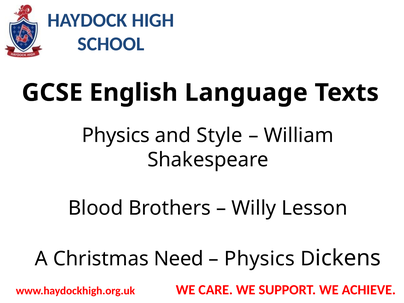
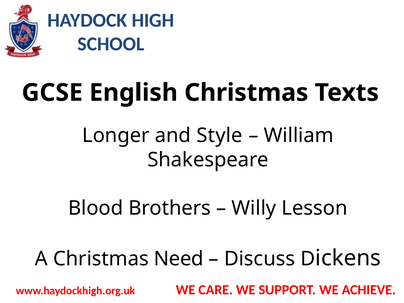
English Language: Language -> Christmas
Physics at (116, 135): Physics -> Longer
Physics at (260, 259): Physics -> Discuss
